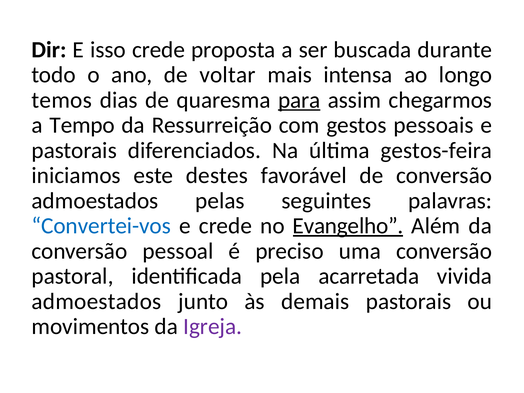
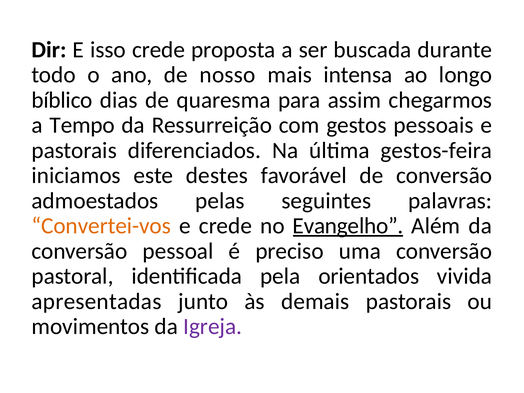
voltar: voltar -> nosso
temos: temos -> bíblico
para underline: present -> none
Convertei-vos colour: blue -> orange
acarretada: acarretada -> orientados
admoestados at (96, 301): admoestados -> apresentadas
